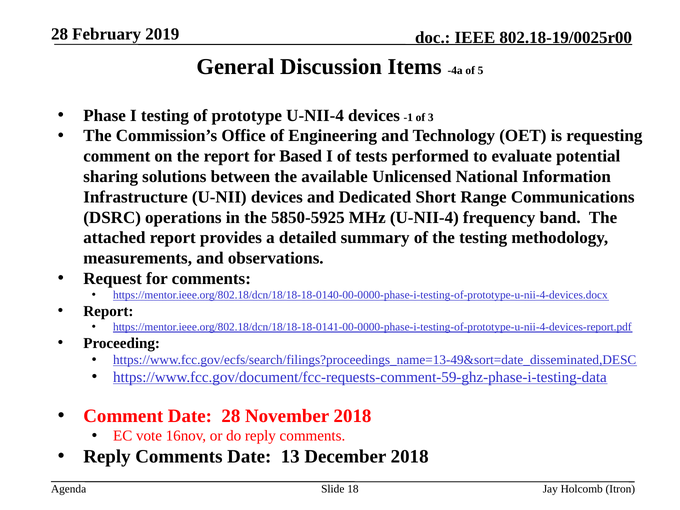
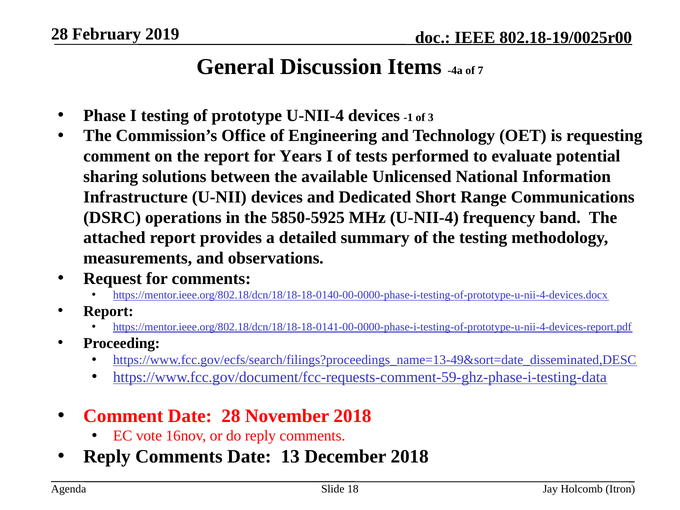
5: 5 -> 7
Based: Based -> Years
